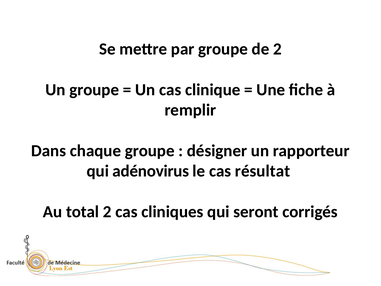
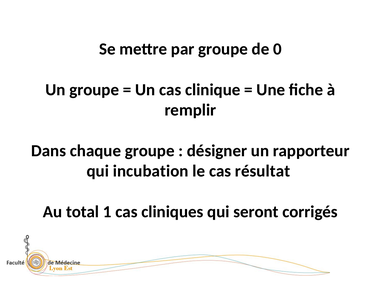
de 2: 2 -> 0
adénovirus: adénovirus -> incubation
total 2: 2 -> 1
